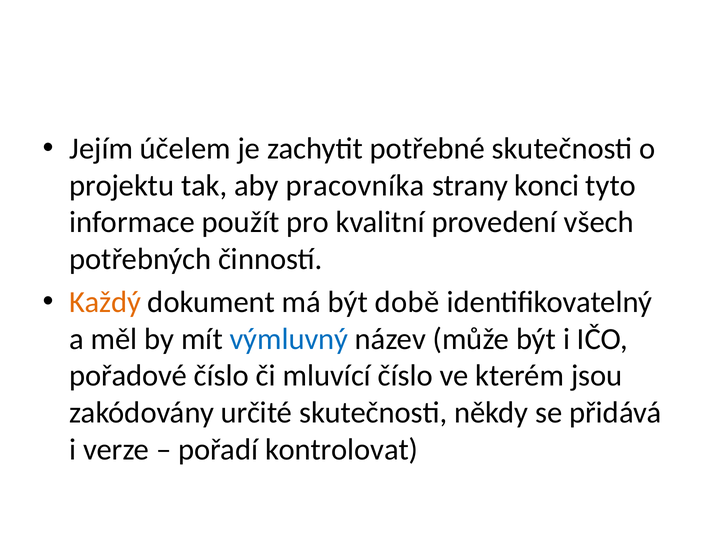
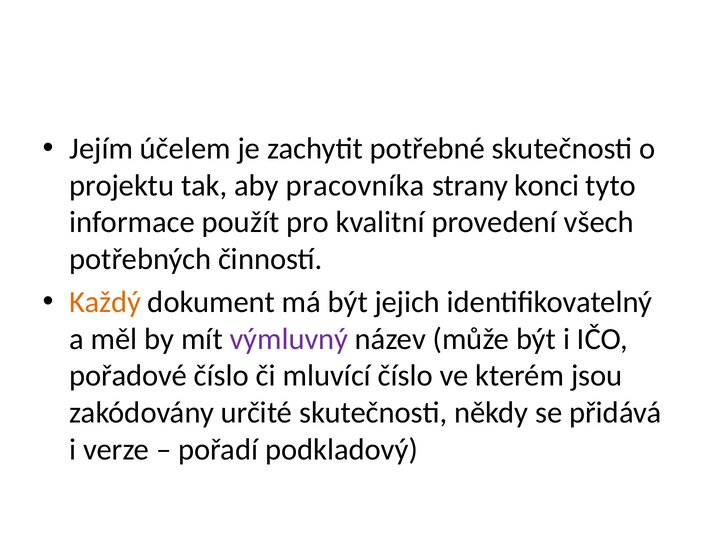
době: době -> jejich
výmluvný colour: blue -> purple
kontrolovat: kontrolovat -> podkladový
